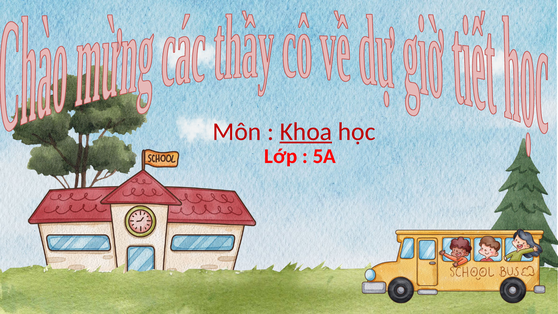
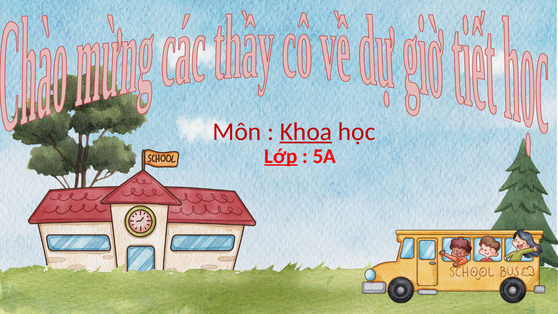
Lớp underline: none -> present
